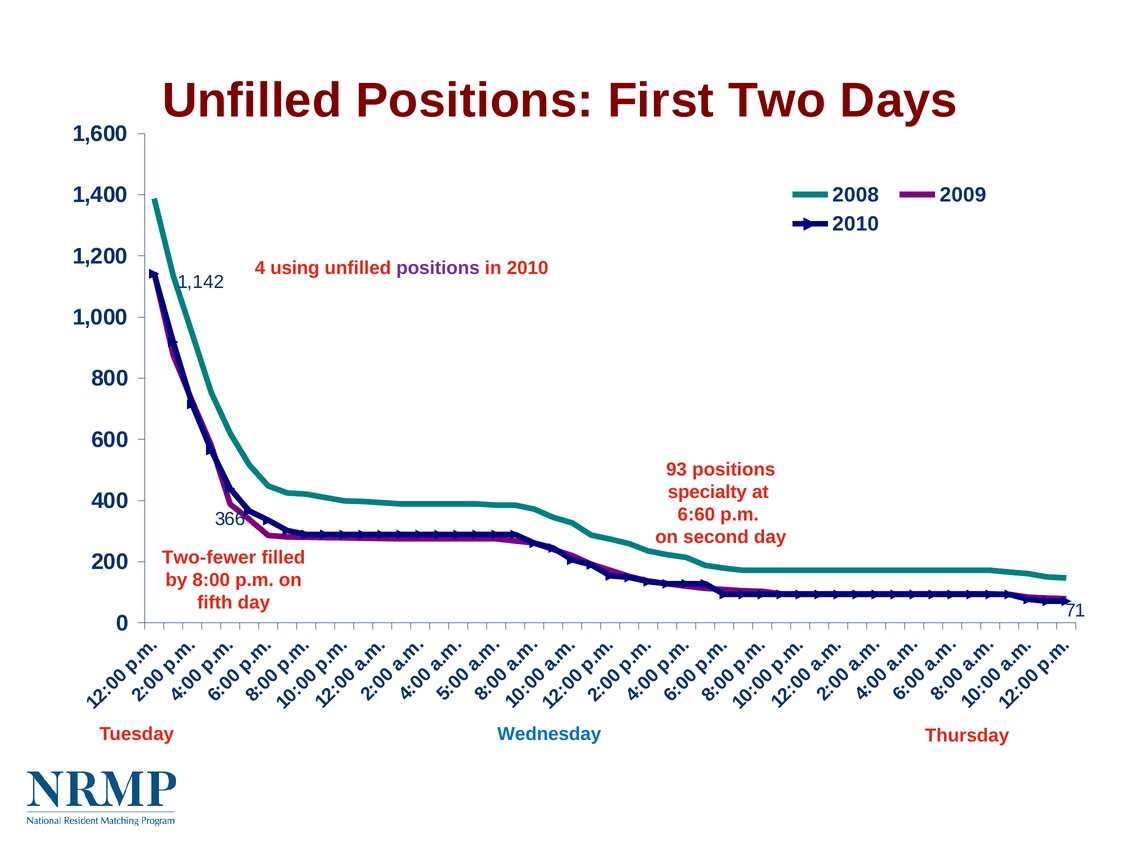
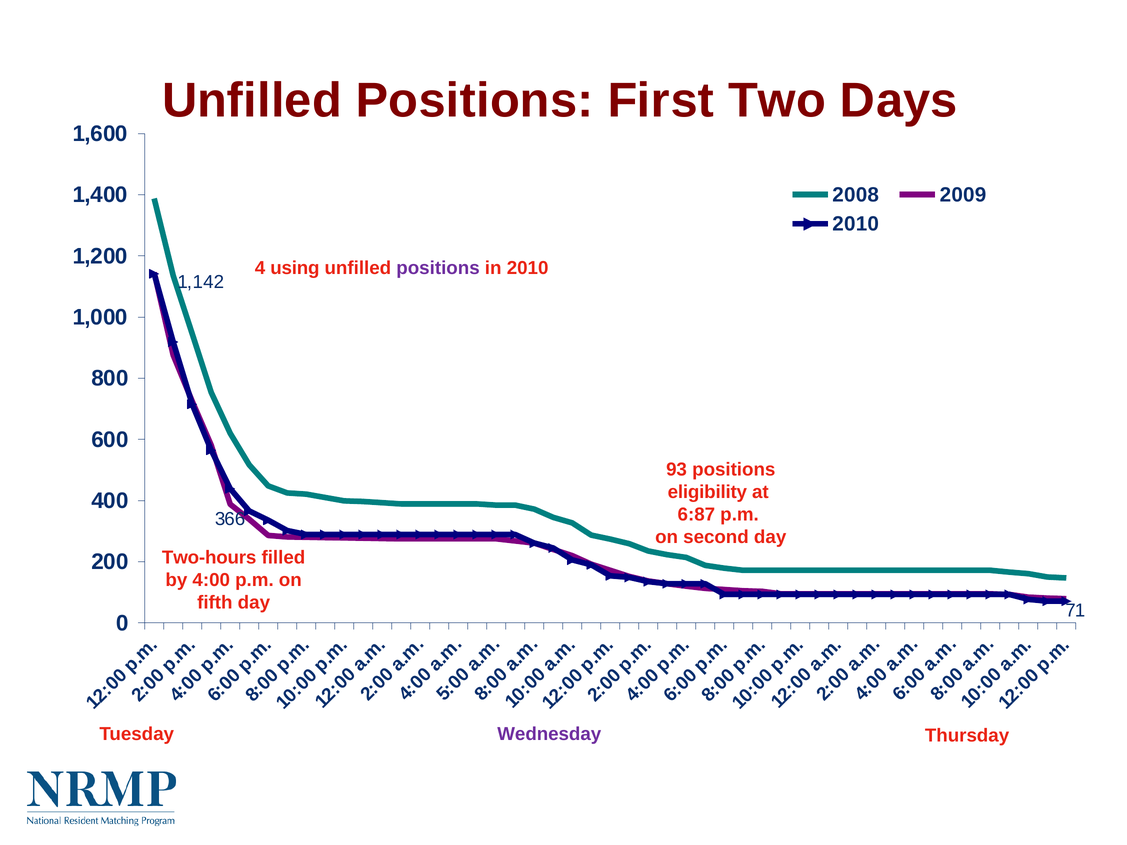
specialty: specialty -> eligibility
6:60: 6:60 -> 6:87
Two-fewer: Two-fewer -> Two-hours
8:00: 8:00 -> 4:00
Wednesday colour: blue -> purple
